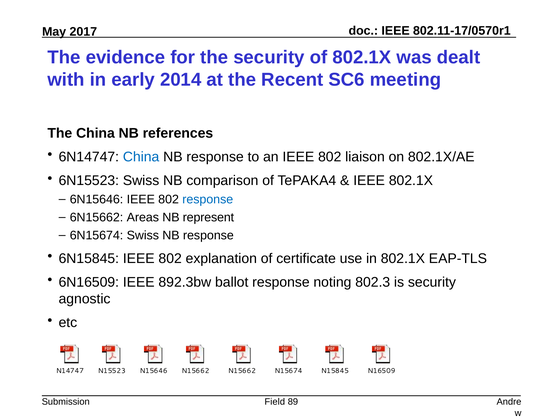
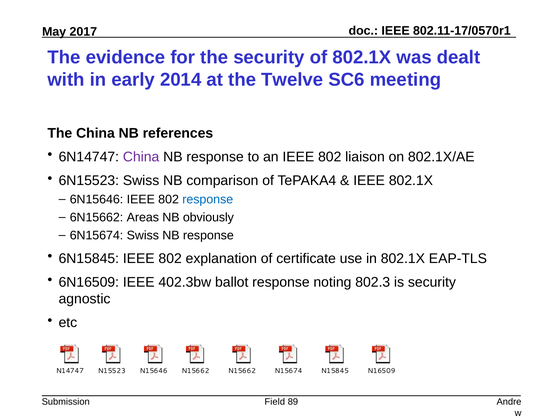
Recent: Recent -> Twelve
China at (141, 157) colour: blue -> purple
represent: represent -> obviously
892.3bw: 892.3bw -> 402.3bw
